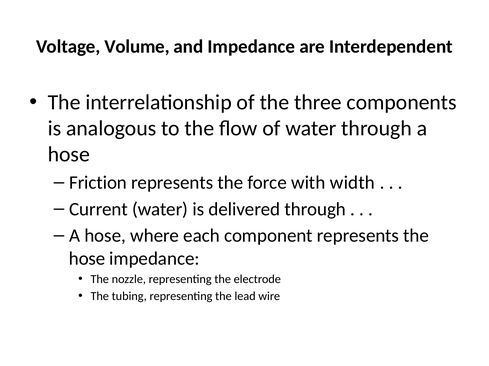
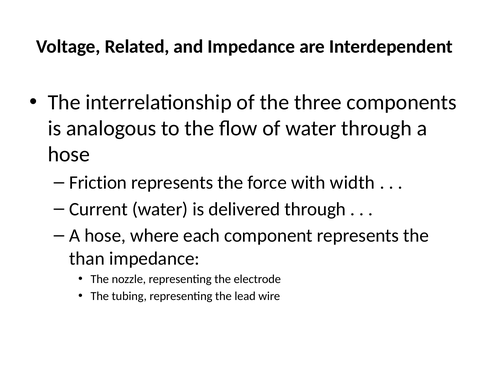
Volume: Volume -> Related
hose at (87, 259): hose -> than
